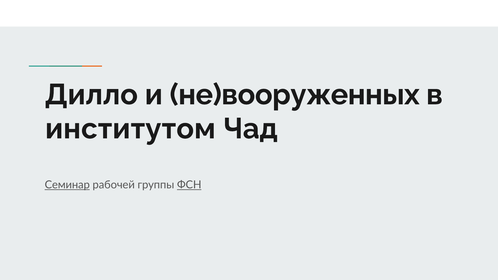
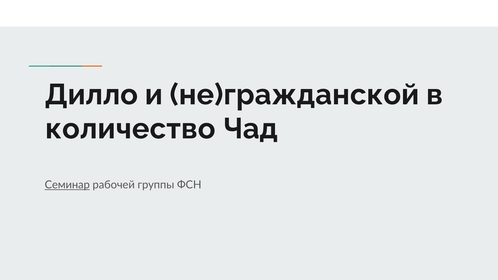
не)вооруженных: не)вооруженных -> не)гражданской
институтом: институтом -> количество
ФСН underline: present -> none
